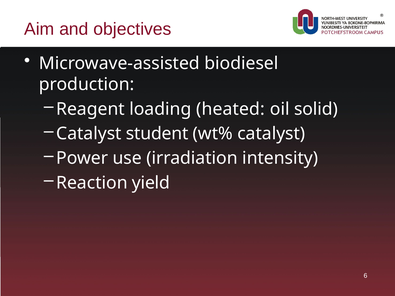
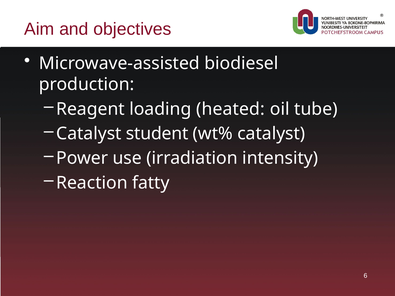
solid: solid -> tube
yield: yield -> fatty
